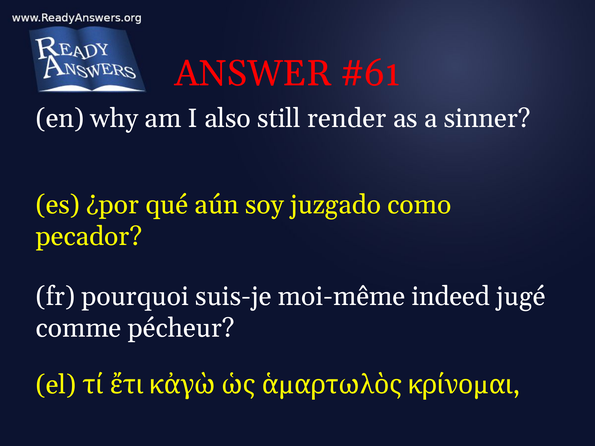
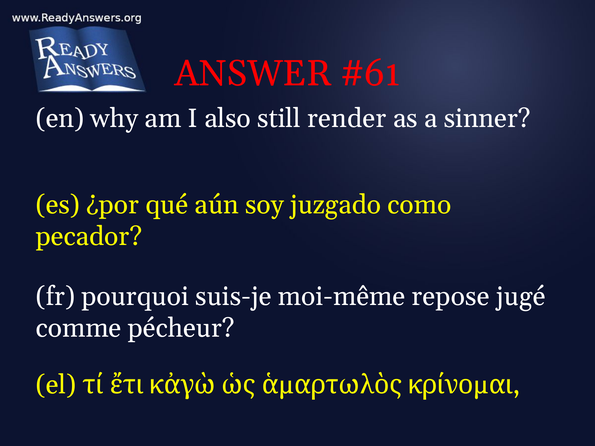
indeed: indeed -> repose
